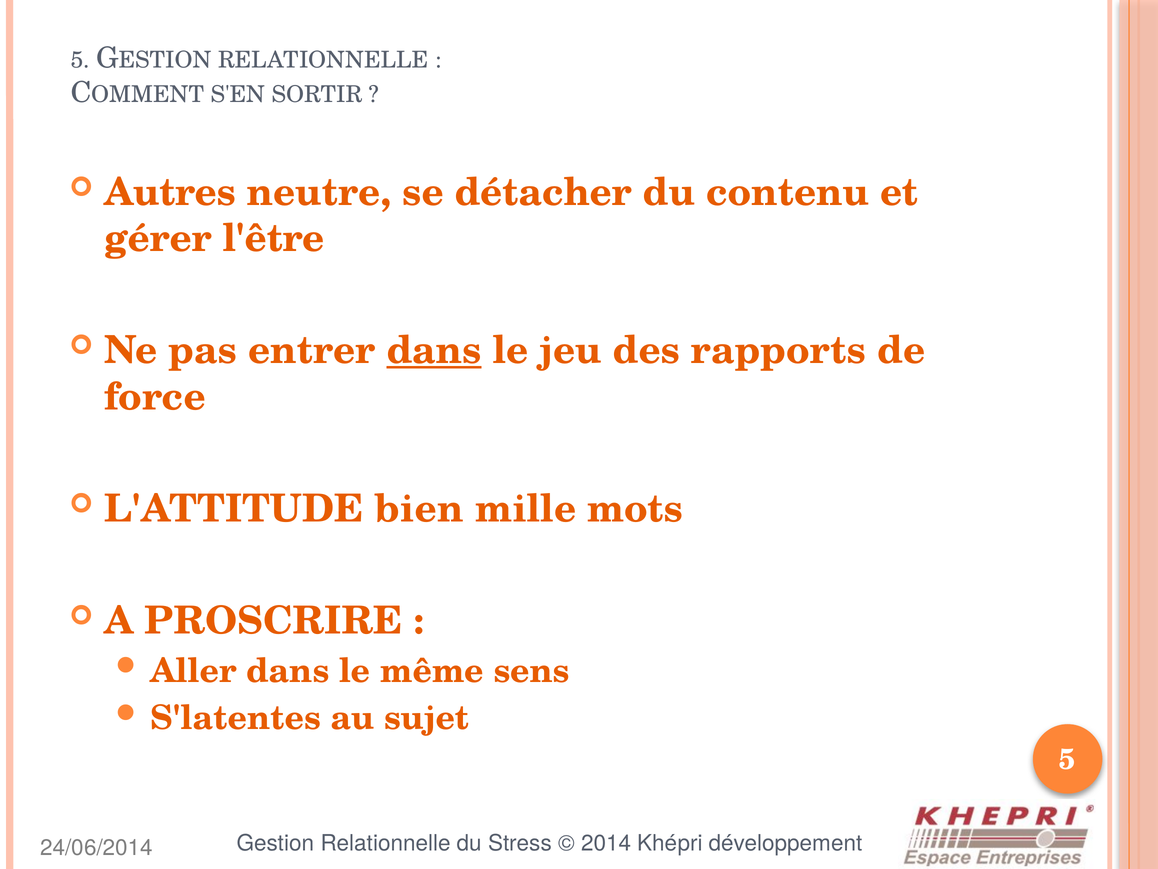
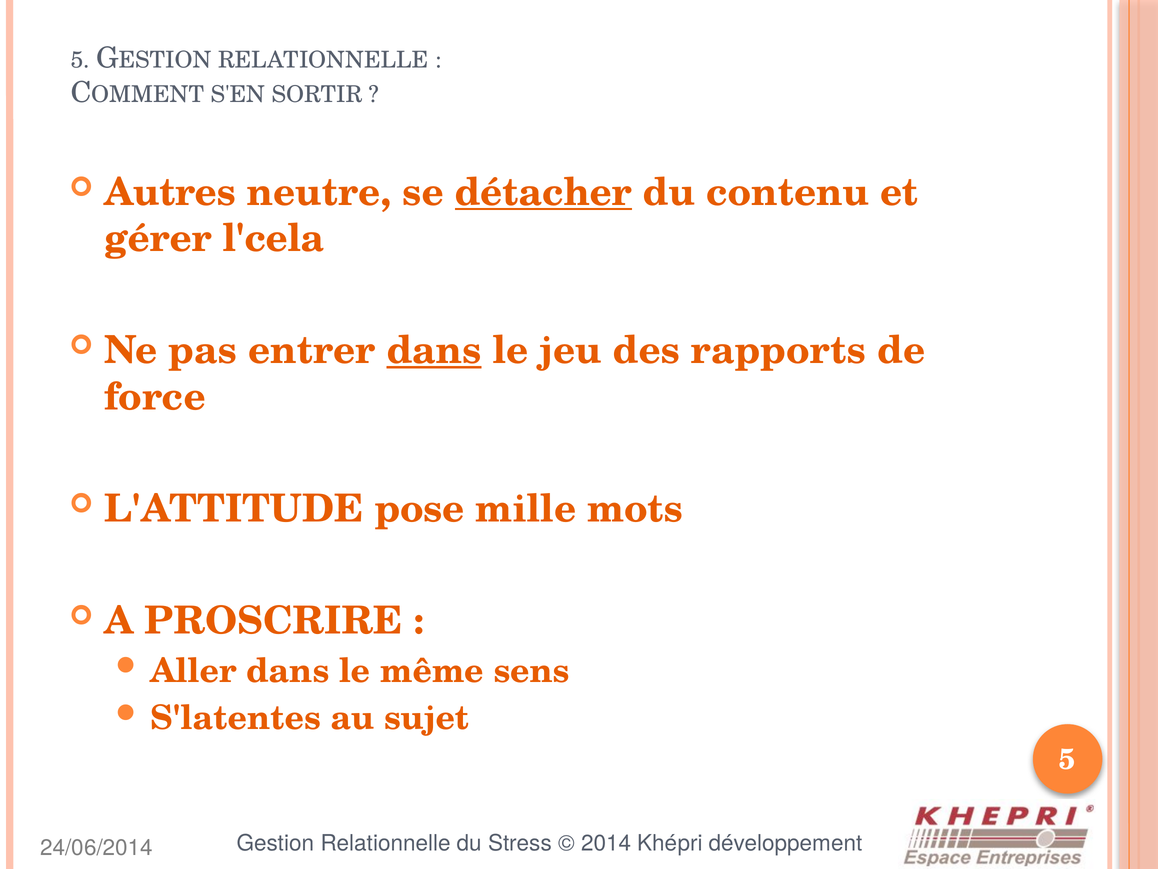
détacher underline: none -> present
l'être: l'être -> l'cela
bien: bien -> pose
